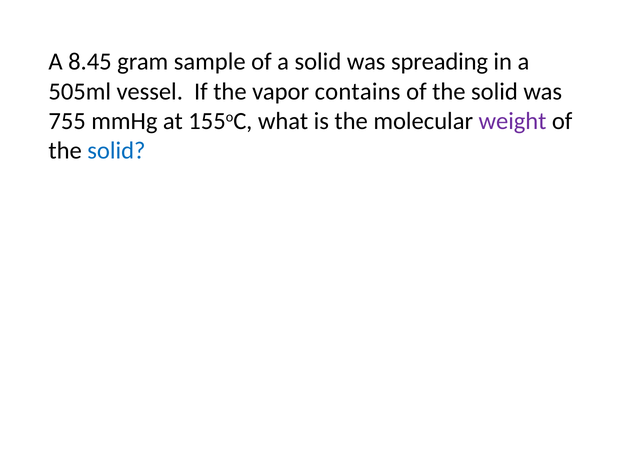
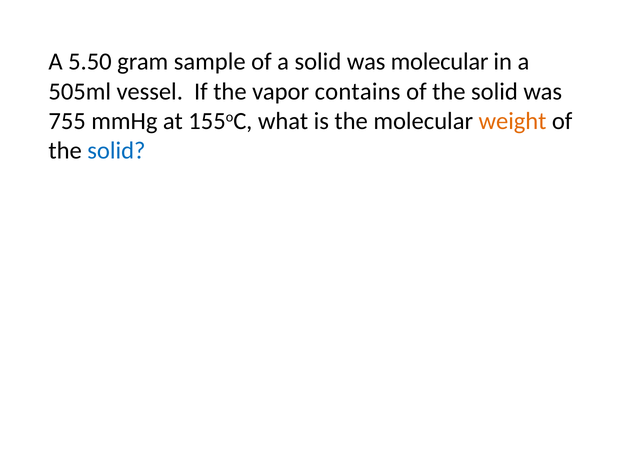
8.45: 8.45 -> 5.50
was spreading: spreading -> molecular
weight colour: purple -> orange
